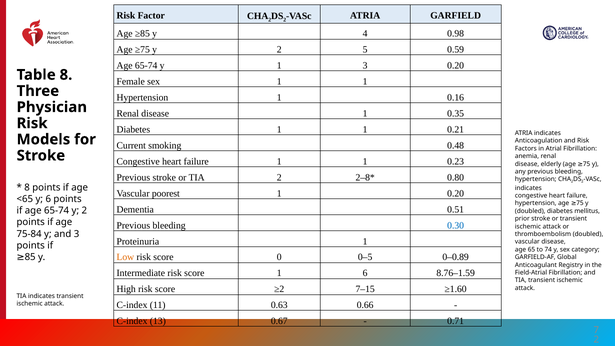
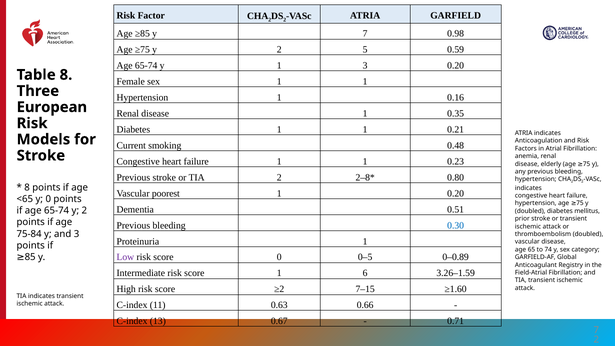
y 4: 4 -> 7
Physician: Physician -> European
y 6: 6 -> 0
Low colour: orange -> purple
8.76–1.59: 8.76–1.59 -> 3.26–1.59
